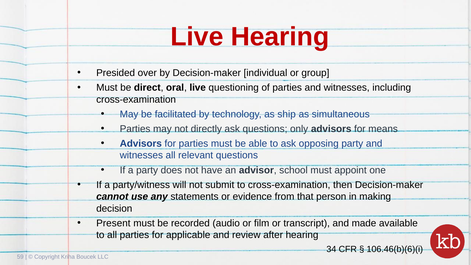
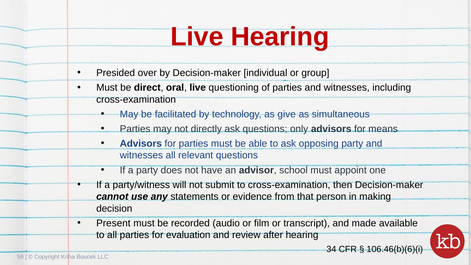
ship: ship -> give
applicable: applicable -> evaluation
